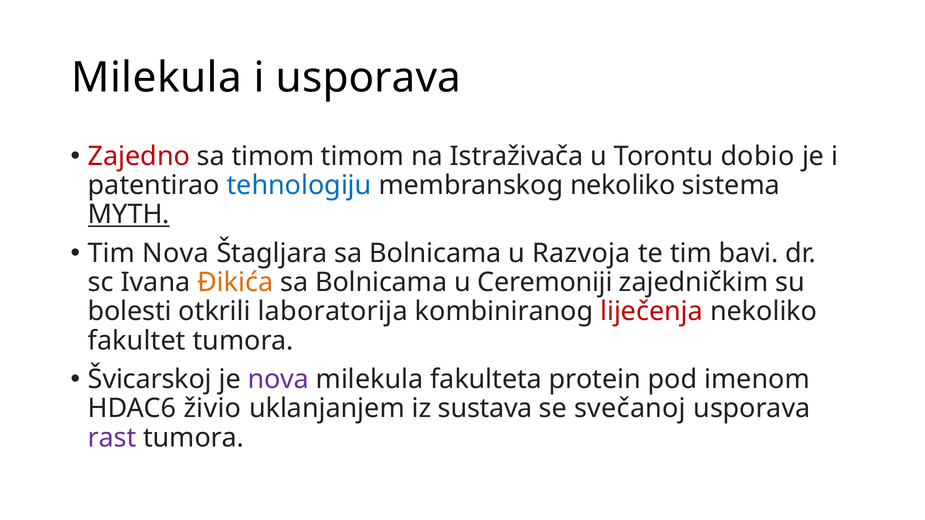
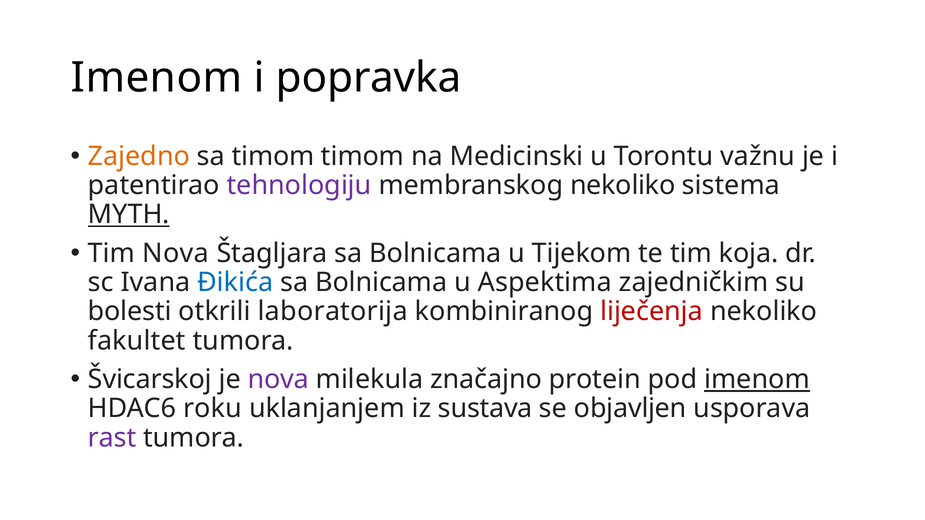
Milekula at (157, 78): Milekula -> Imenom
i usporava: usporava -> popravka
Zajedno colour: red -> orange
Istraživača: Istraživača -> Medicinski
dobio: dobio -> važnu
tehnologiju colour: blue -> purple
Razvoja: Razvoja -> Tijekom
bavi: bavi -> koja
Đikića colour: orange -> blue
Ceremoniji: Ceremoniji -> Aspektima
fakulteta: fakulteta -> značajno
imenom at (757, 380) underline: none -> present
živio: živio -> roku
svečanoj: svečanoj -> objavljen
